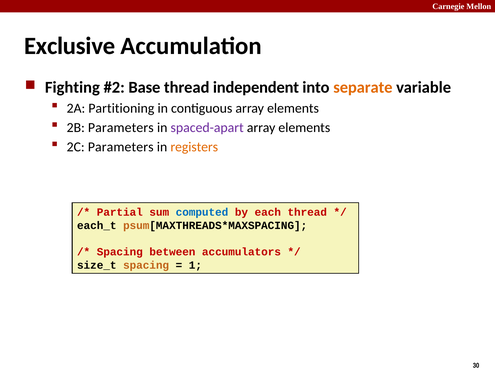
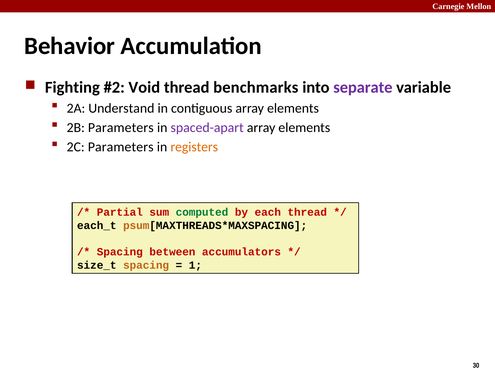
Exclusive: Exclusive -> Behavior
Base: Base -> Void
independent: independent -> benchmarks
separate colour: orange -> purple
Partitioning: Partitioning -> Understand
computed colour: blue -> green
